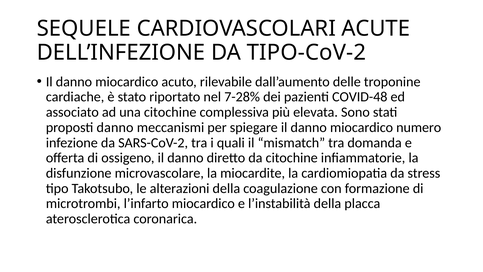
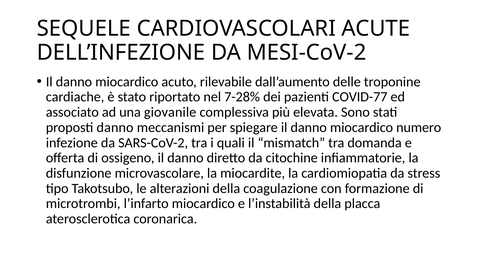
TIPO-CoV-2: TIPO-CoV-2 -> MESI-CoV-2
COVID-48: COVID-48 -> COVID-77
una citochine: citochine -> giovanile
